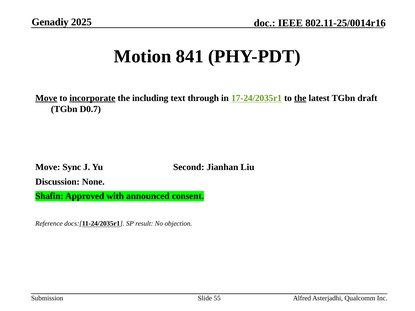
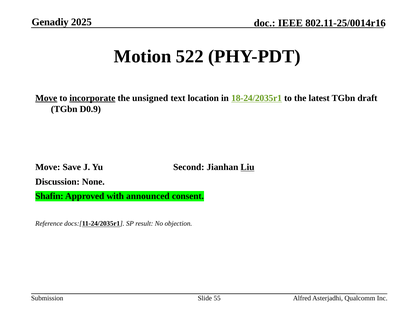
841: 841 -> 522
including: including -> unsigned
through: through -> location
17-24/2035r1: 17-24/2035r1 -> 18-24/2035r1
the at (300, 98) underline: present -> none
D0.7: D0.7 -> D0.9
Sync: Sync -> Save
Liu underline: none -> present
